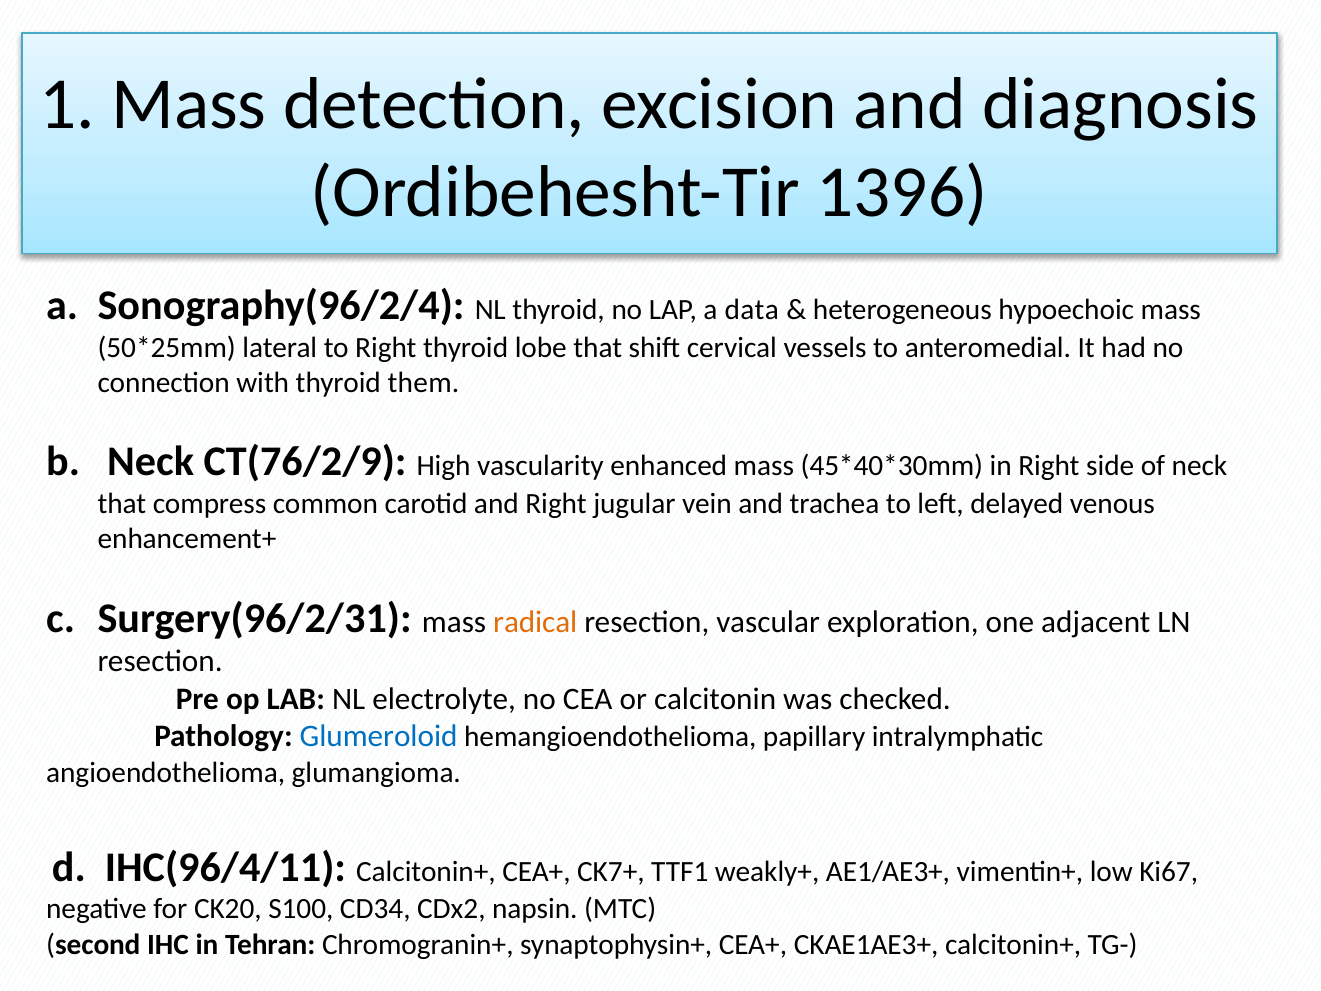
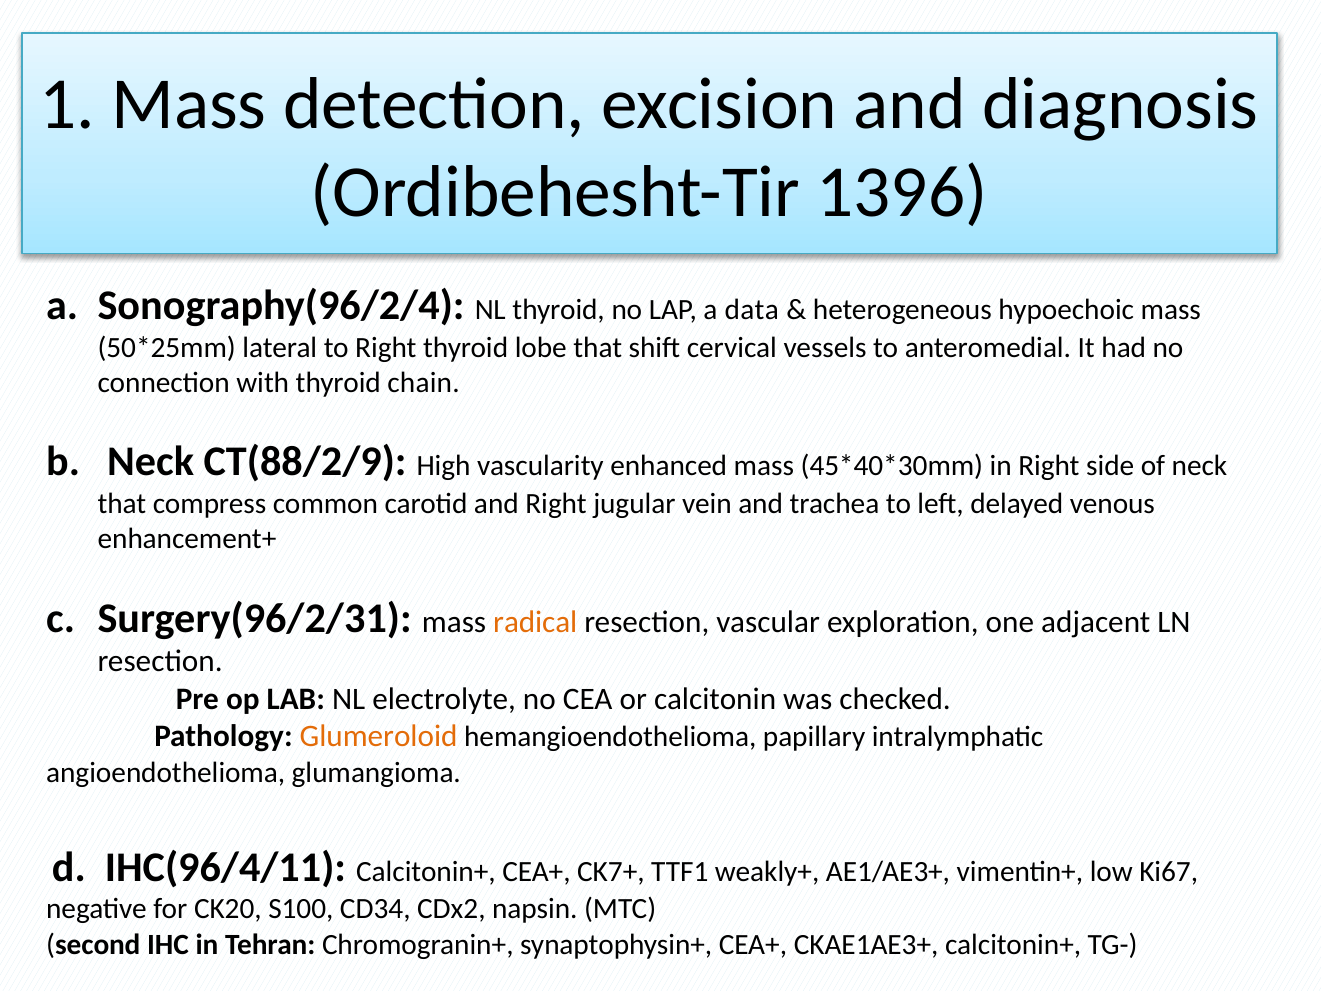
them: them -> chain
CT(76/2/9: CT(76/2/9 -> CT(88/2/9
Glumeroloid colour: blue -> orange
